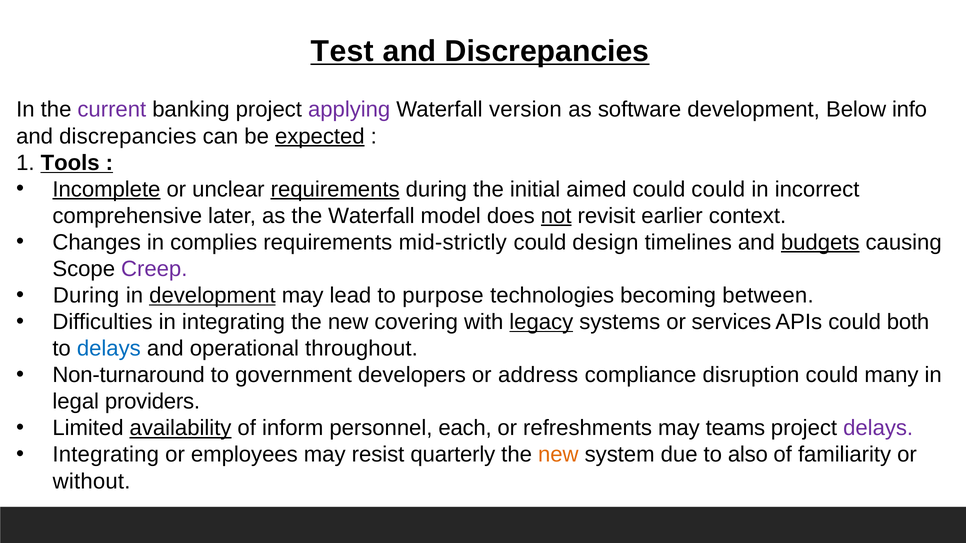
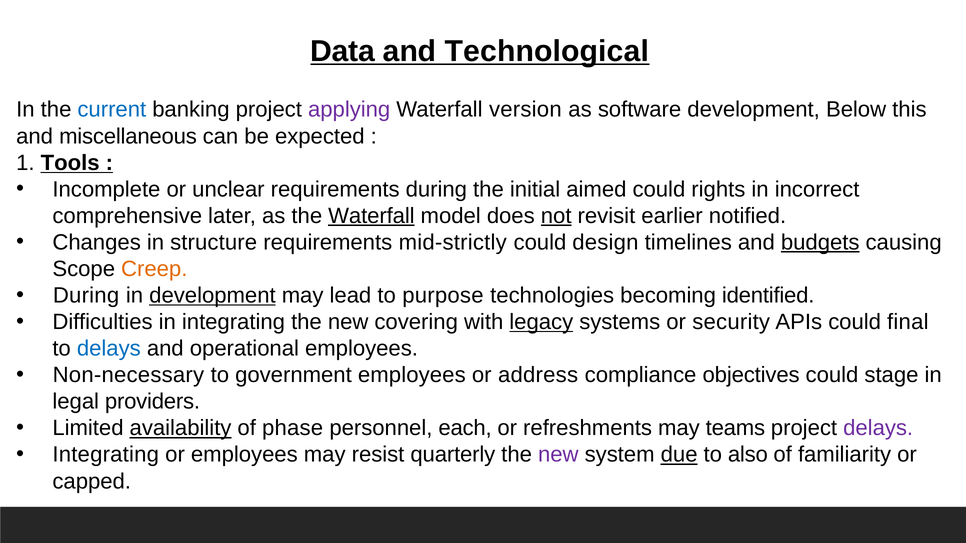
Test: Test -> Data
Discrepancies at (547, 51): Discrepancies -> Technological
current colour: purple -> blue
info: info -> this
discrepancies at (128, 136): discrepancies -> miscellaneous
expected underline: present -> none
Incomplete underline: present -> none
requirements at (335, 189) underline: present -> none
could could: could -> rights
Waterfall at (371, 216) underline: none -> present
context: context -> notified
complies: complies -> structure
Creep colour: purple -> orange
between: between -> identified
services: services -> security
both: both -> final
operational throughout: throughout -> employees
Non-turnaround: Non-turnaround -> Non-necessary
government developers: developers -> employees
disruption: disruption -> objectives
many: many -> stage
inform: inform -> phase
new at (558, 455) colour: orange -> purple
due underline: none -> present
without: without -> capped
